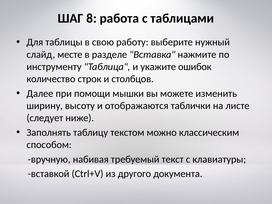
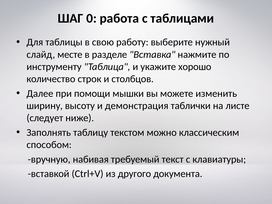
8: 8 -> 0
ошибок: ошибок -> хорошо
отображаются: отображаются -> демонстрация
